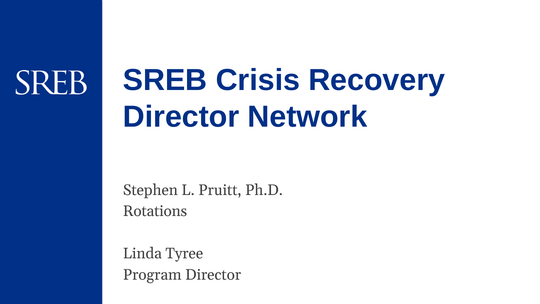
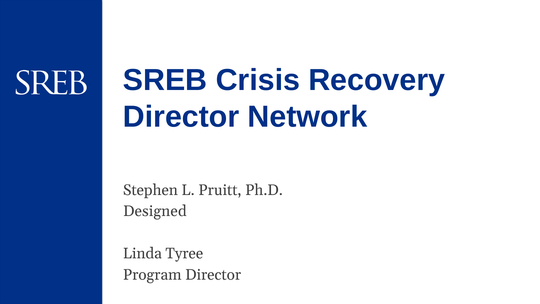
Rotations: Rotations -> Designed
